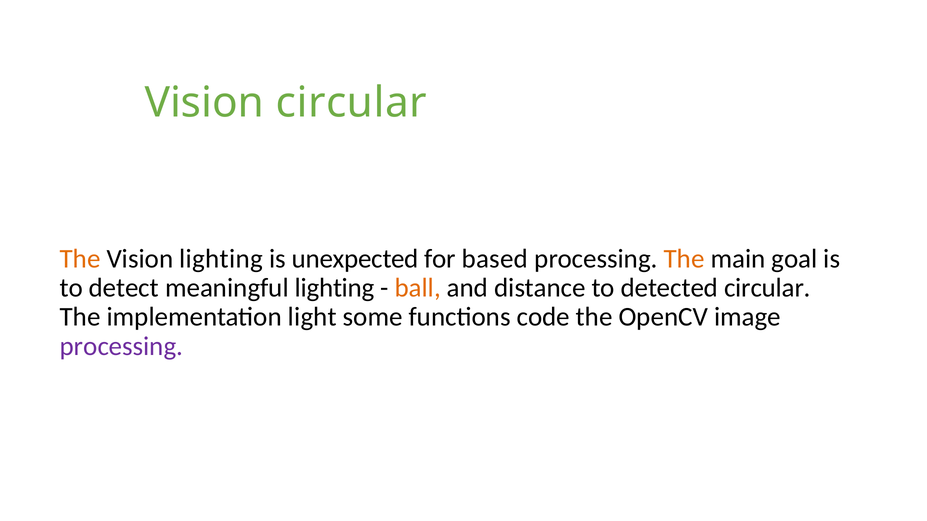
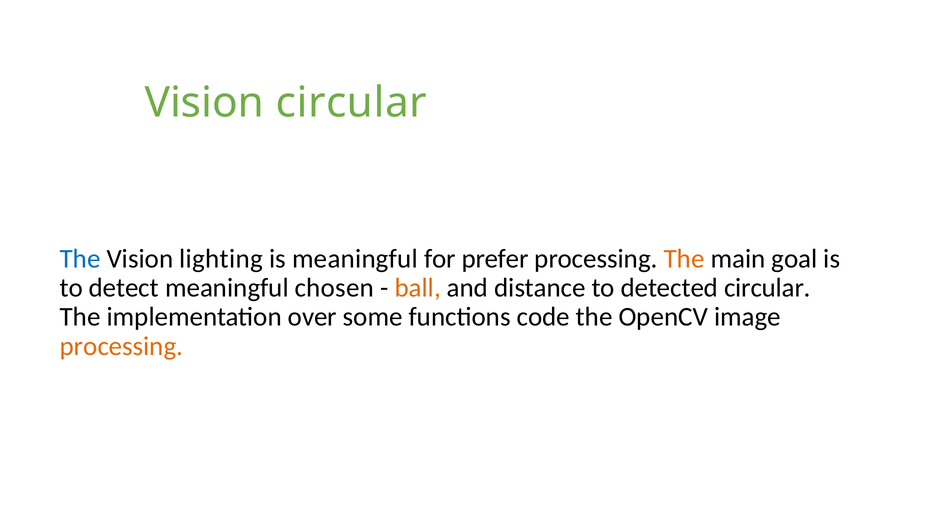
The at (80, 259) colour: orange -> blue
is unexpected: unexpected -> meaningful
based: based -> prefer
meaningful lighting: lighting -> chosen
light: light -> over
processing at (121, 346) colour: purple -> orange
